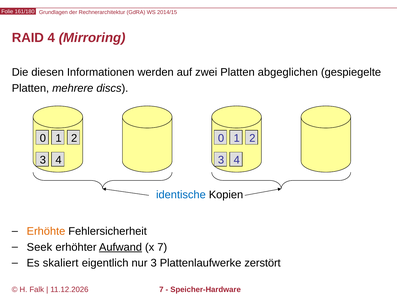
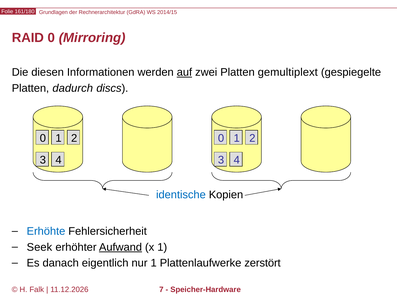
RAID 4: 4 -> 0
auf underline: none -> present
abgeglichen: abgeglichen -> gemultiplext
mehrere: mehrere -> dadurch
Erhöhte colour: orange -> blue
x 7: 7 -> 1
skaliert: skaliert -> danach
nur 3: 3 -> 1
